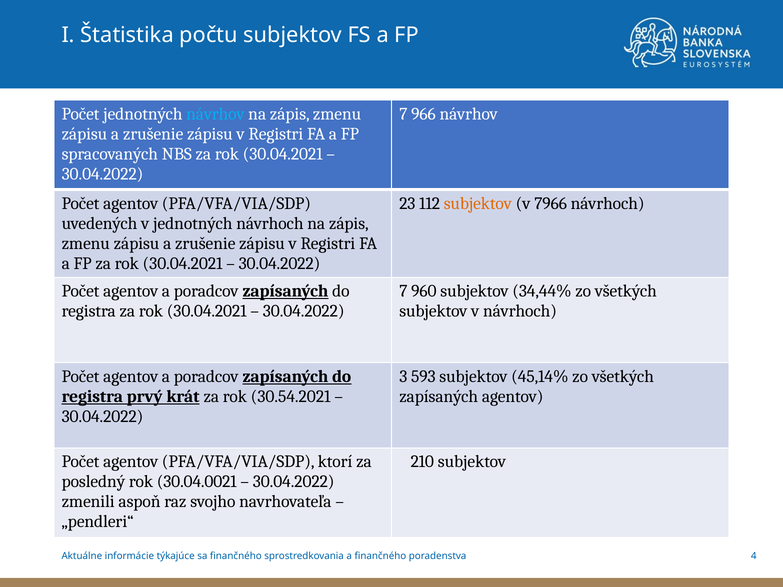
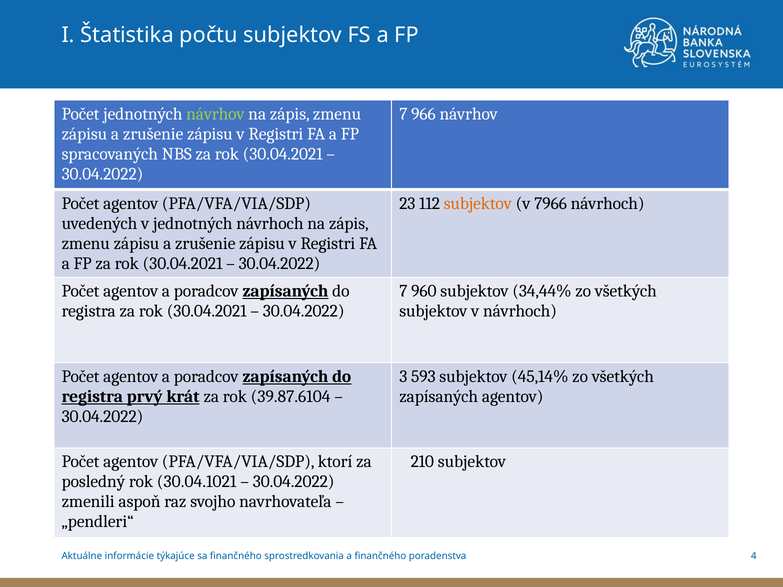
návrhov at (215, 114) colour: light blue -> light green
30.54.2021: 30.54.2021 -> 39.87.6104
30.04.0021: 30.04.0021 -> 30.04.1021
